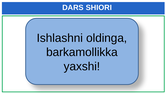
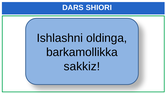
yaxshi: yaxshi -> sakkiz
